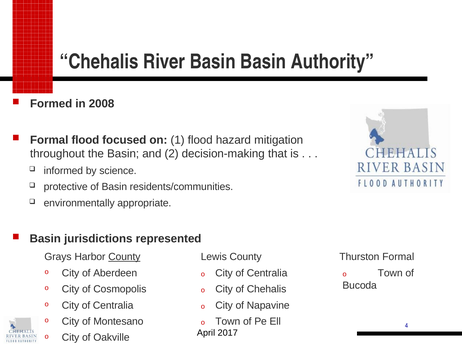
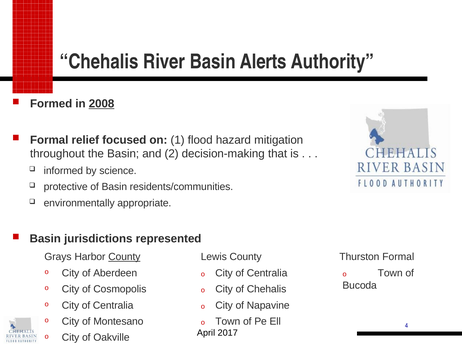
Basin Basin: Basin -> Alerts
2008 underline: none -> present
Formal flood: flood -> relief
